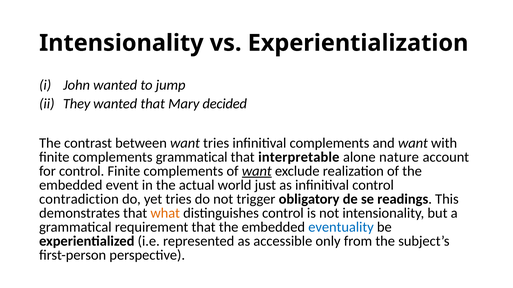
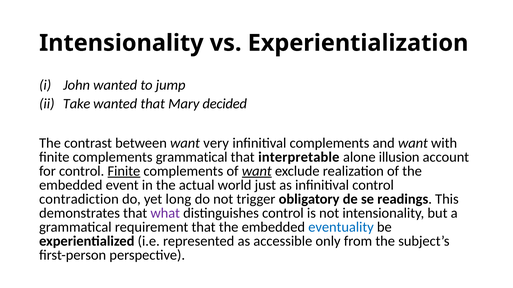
They: They -> Take
want tries: tries -> very
nature: nature -> illusion
Finite at (124, 171) underline: none -> present
yet tries: tries -> long
what colour: orange -> purple
